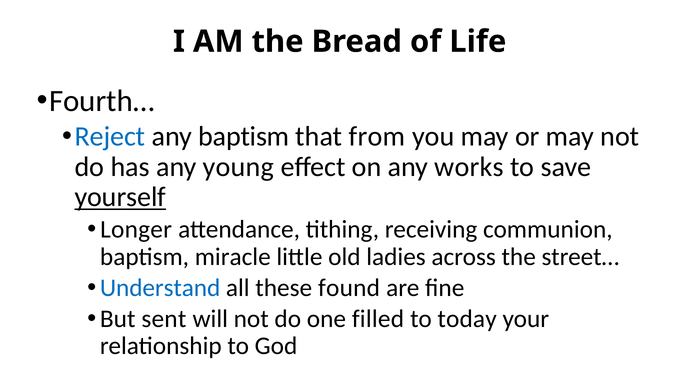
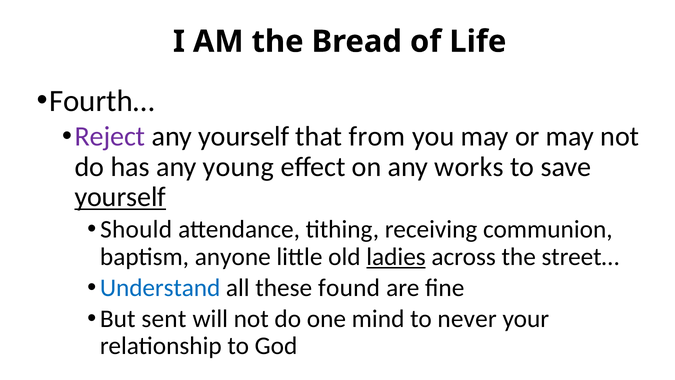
Reject colour: blue -> purple
any baptism: baptism -> yourself
Longer: Longer -> Should
miracle: miracle -> anyone
ladies underline: none -> present
filled: filled -> mind
today: today -> never
